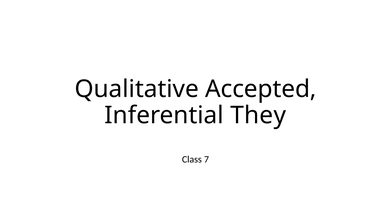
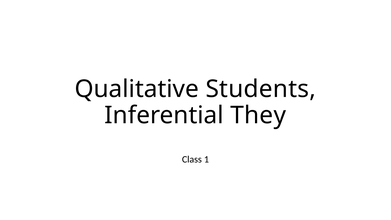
Accepted: Accepted -> Students
7: 7 -> 1
